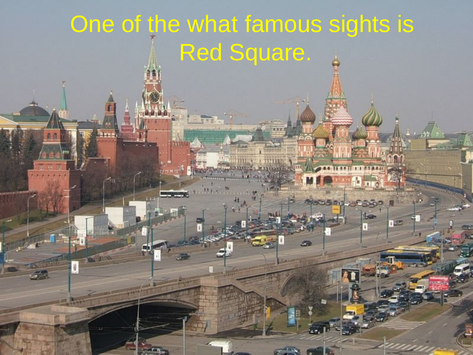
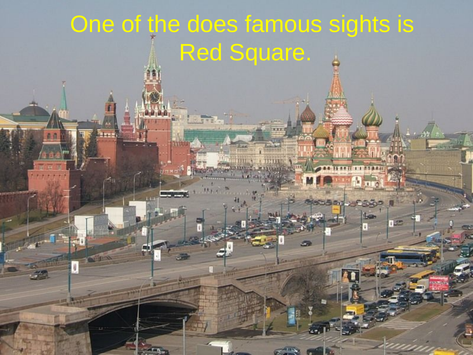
what: what -> does
